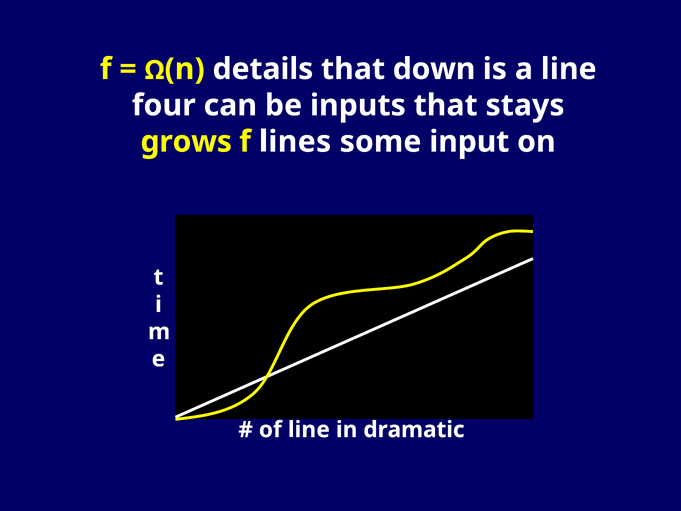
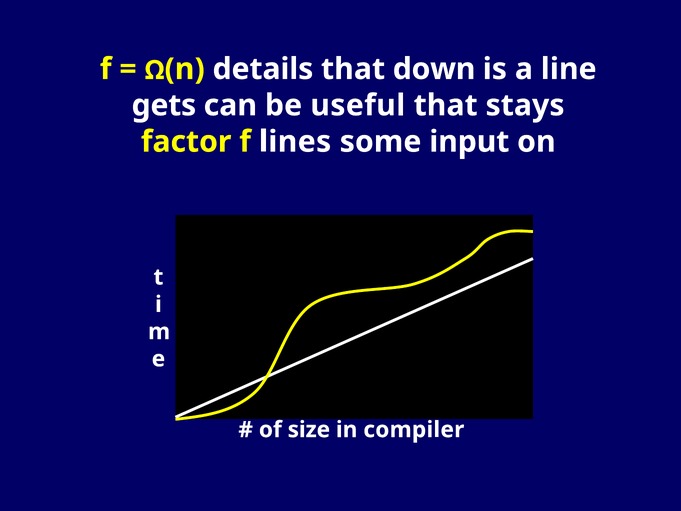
four: four -> gets
inputs: inputs -> useful
grows: grows -> factor
of line: line -> size
dramatic: dramatic -> compiler
